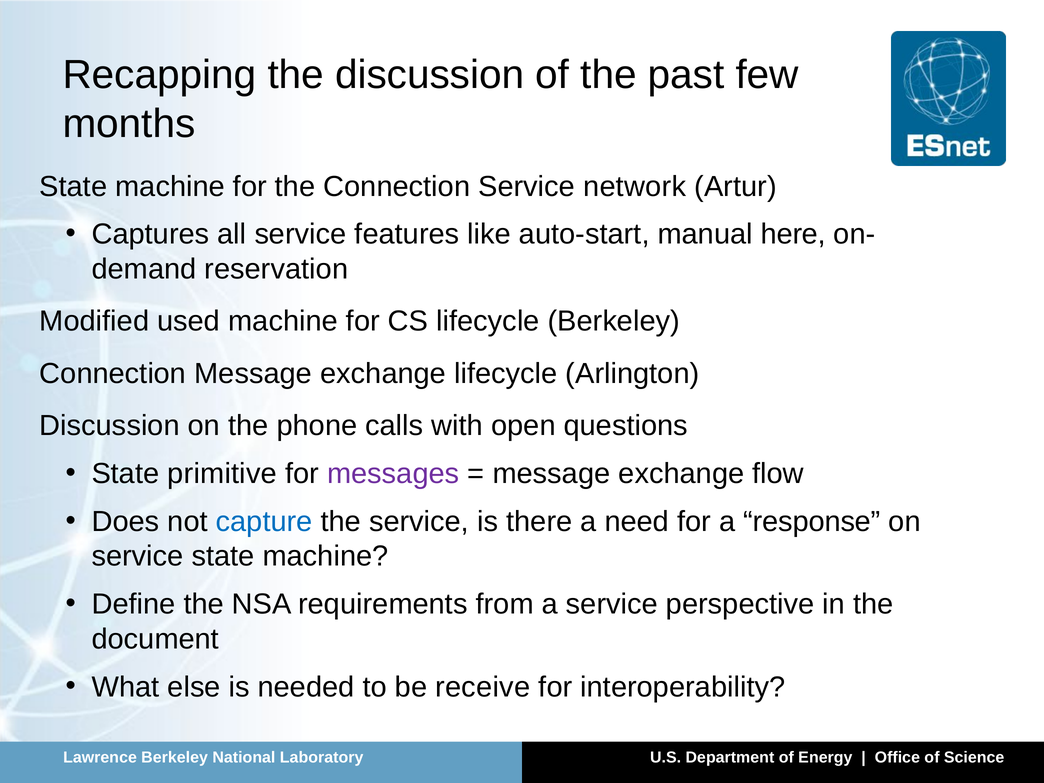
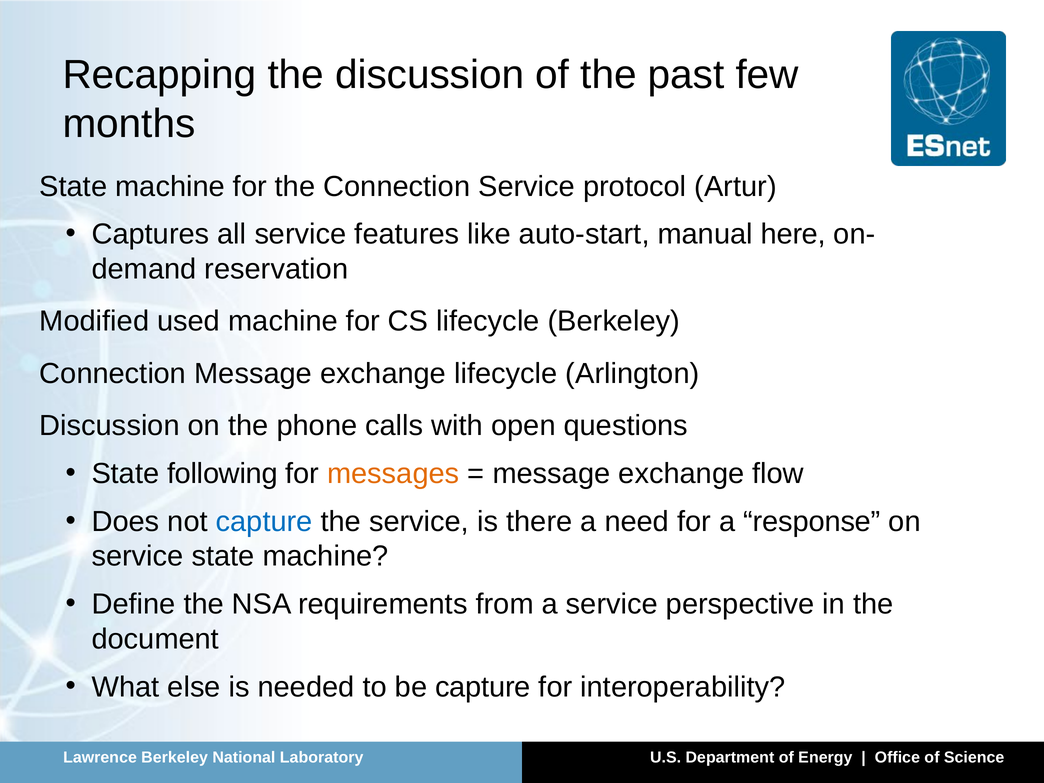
network: network -> protocol
primitive: primitive -> following
messages colour: purple -> orange
be receive: receive -> capture
